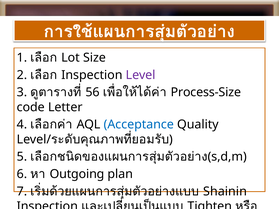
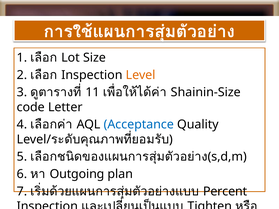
Level colour: purple -> orange
56: 56 -> 11
Process-Size: Process-Size -> Shainin-Size
Shainin: Shainin -> Percent
